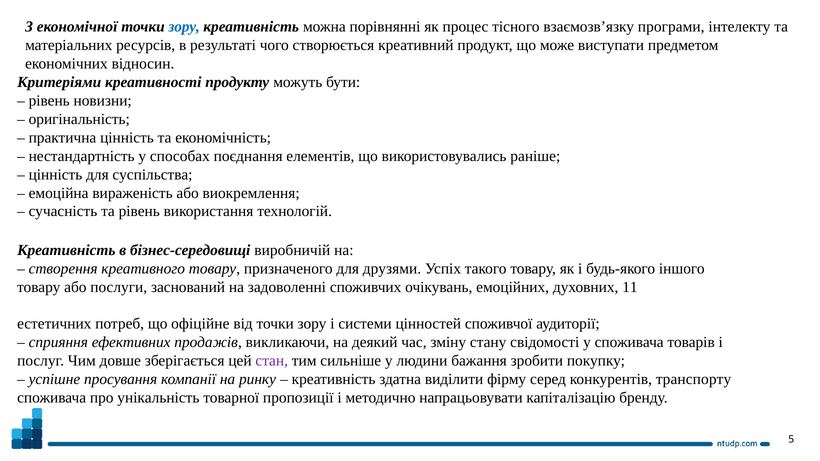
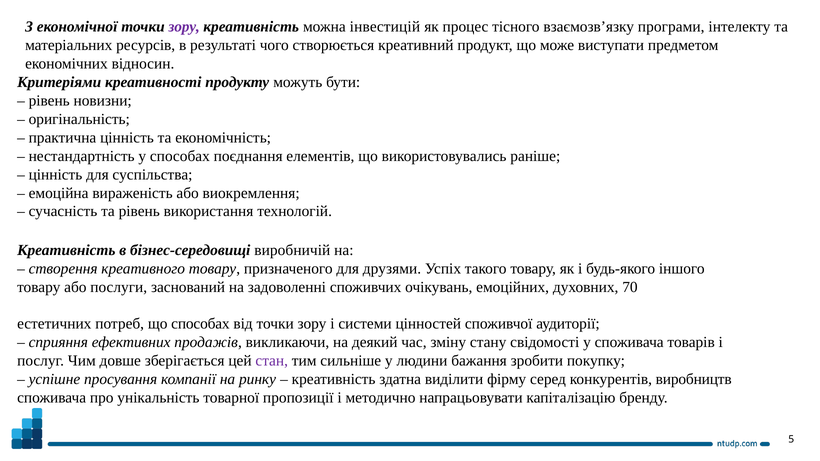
зору at (184, 27) colour: blue -> purple
порівнянні: порівнянні -> інвестицій
11: 11 -> 70
що офіційне: офіційне -> способах
транспорту: транспорту -> виробництв
